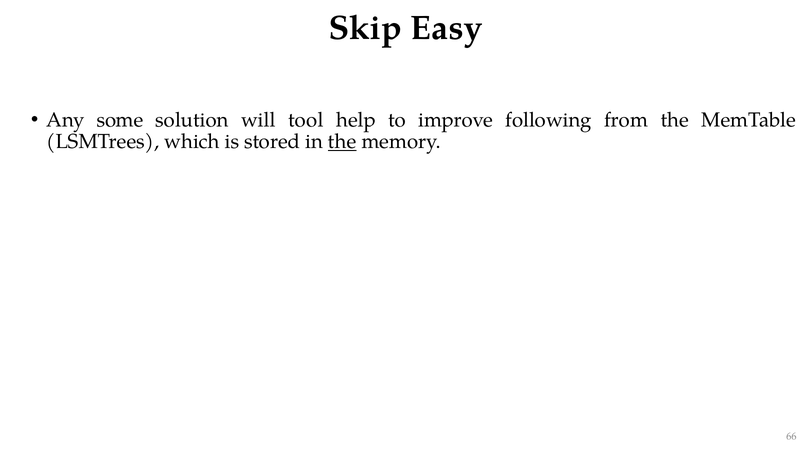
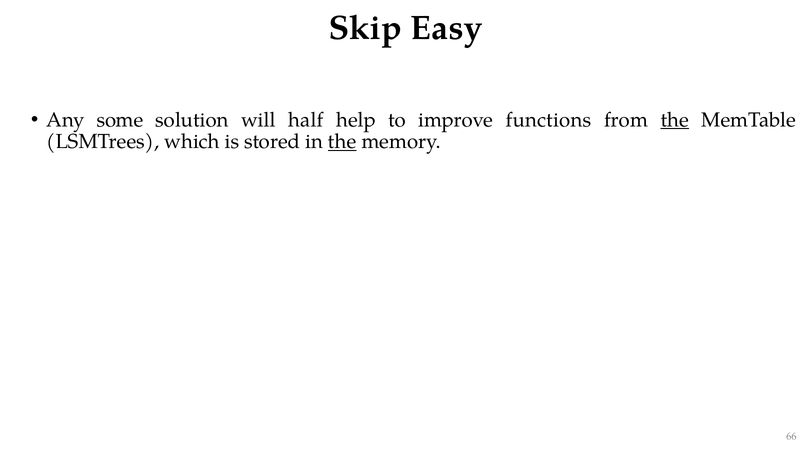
tool: tool -> half
following: following -> functions
the at (675, 120) underline: none -> present
